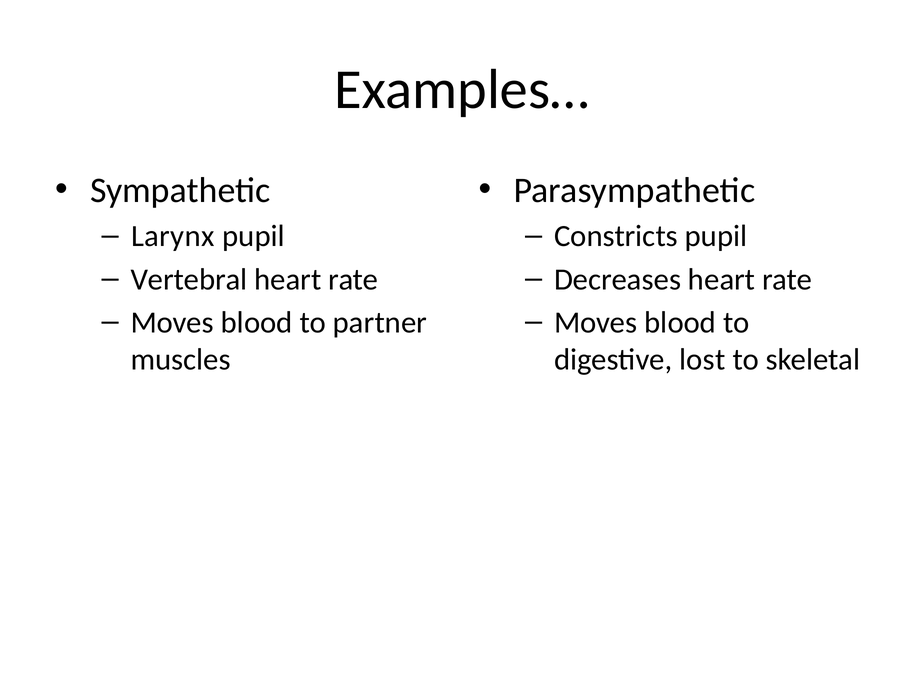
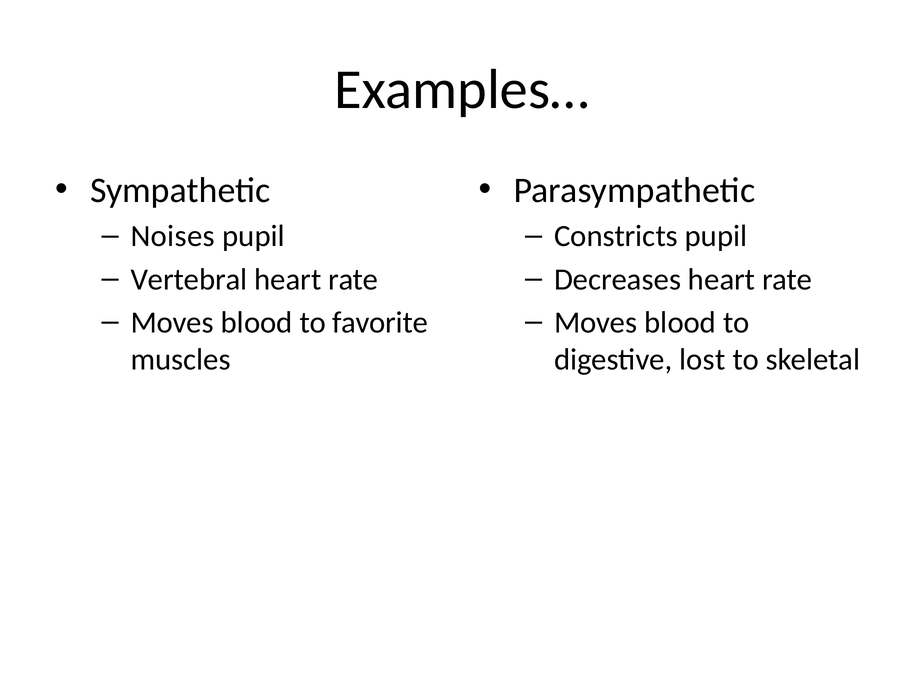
Larynx: Larynx -> Noises
partner: partner -> favorite
